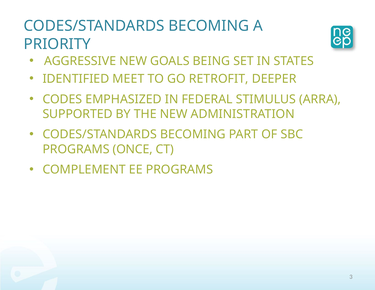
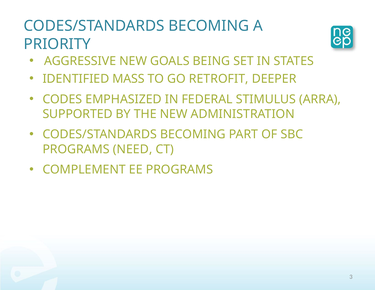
MEET: MEET -> MASS
ONCE: ONCE -> NEED
